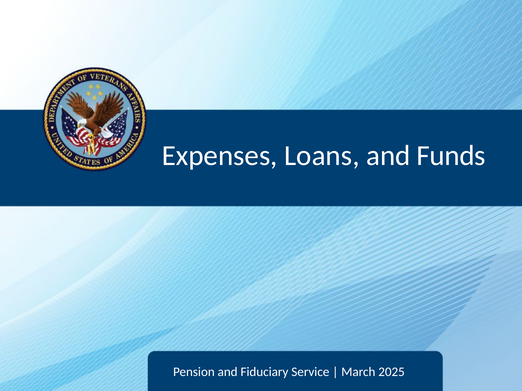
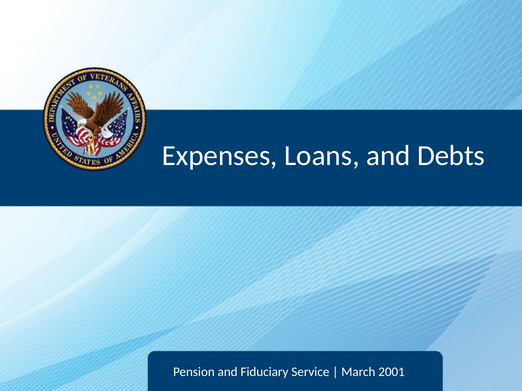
Funds: Funds -> Debts
2025: 2025 -> 2001
